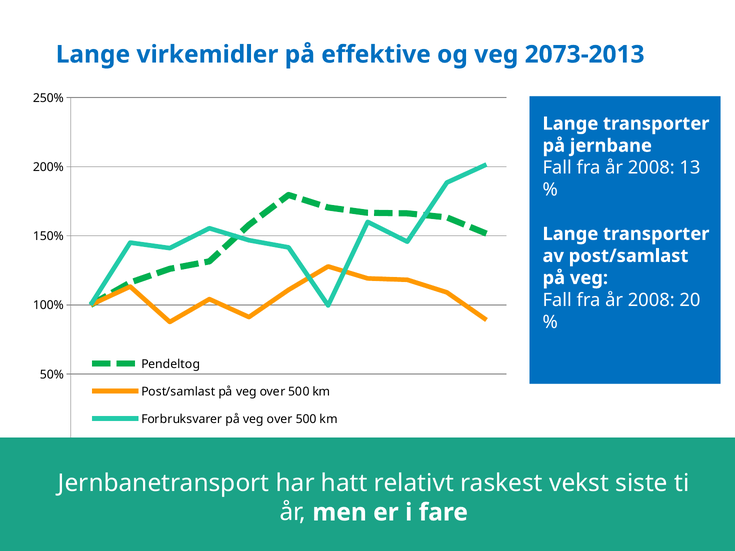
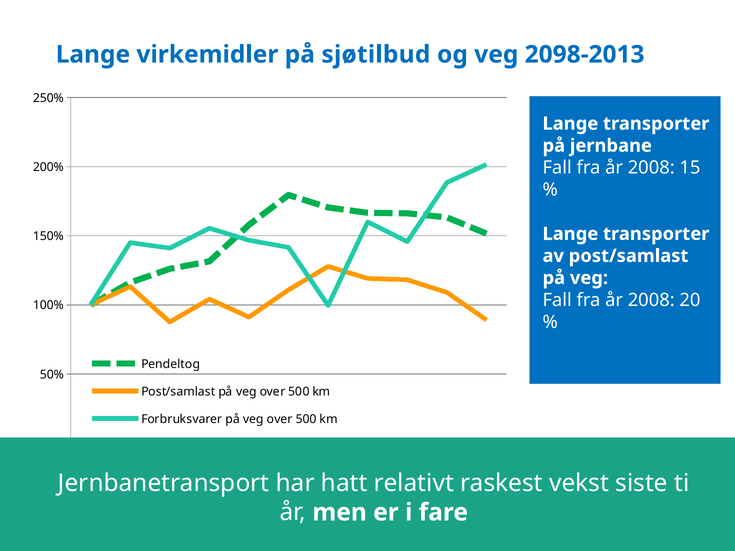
effektive: effektive -> sjøtilbud
2073-2013: 2073-2013 -> 2098-2013
13: 13 -> 15
